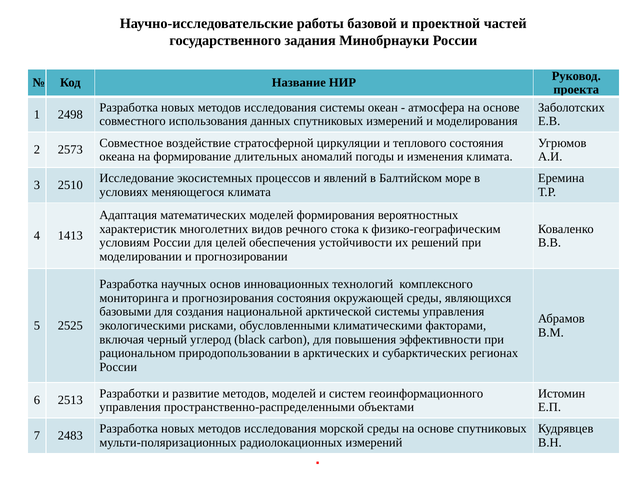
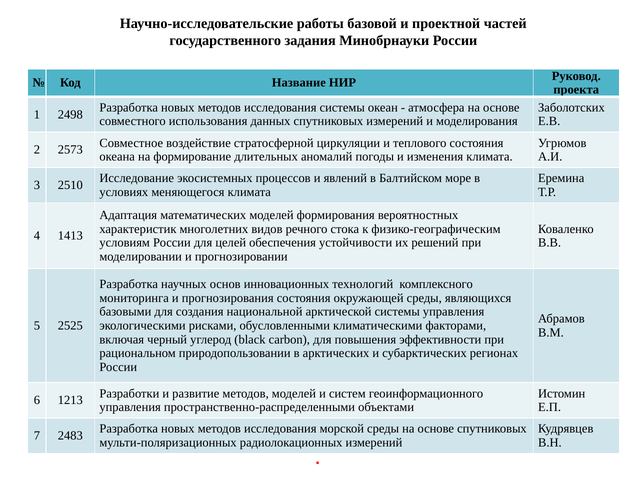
2513: 2513 -> 1213
